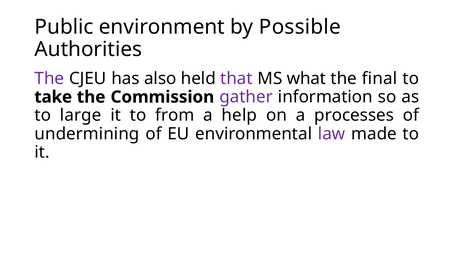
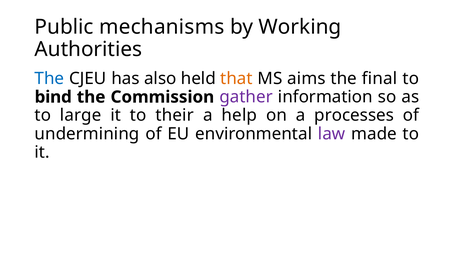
environment: environment -> mechanisms
Possible: Possible -> Working
The at (49, 79) colour: purple -> blue
that colour: purple -> orange
what: what -> aims
take: take -> bind
from: from -> their
